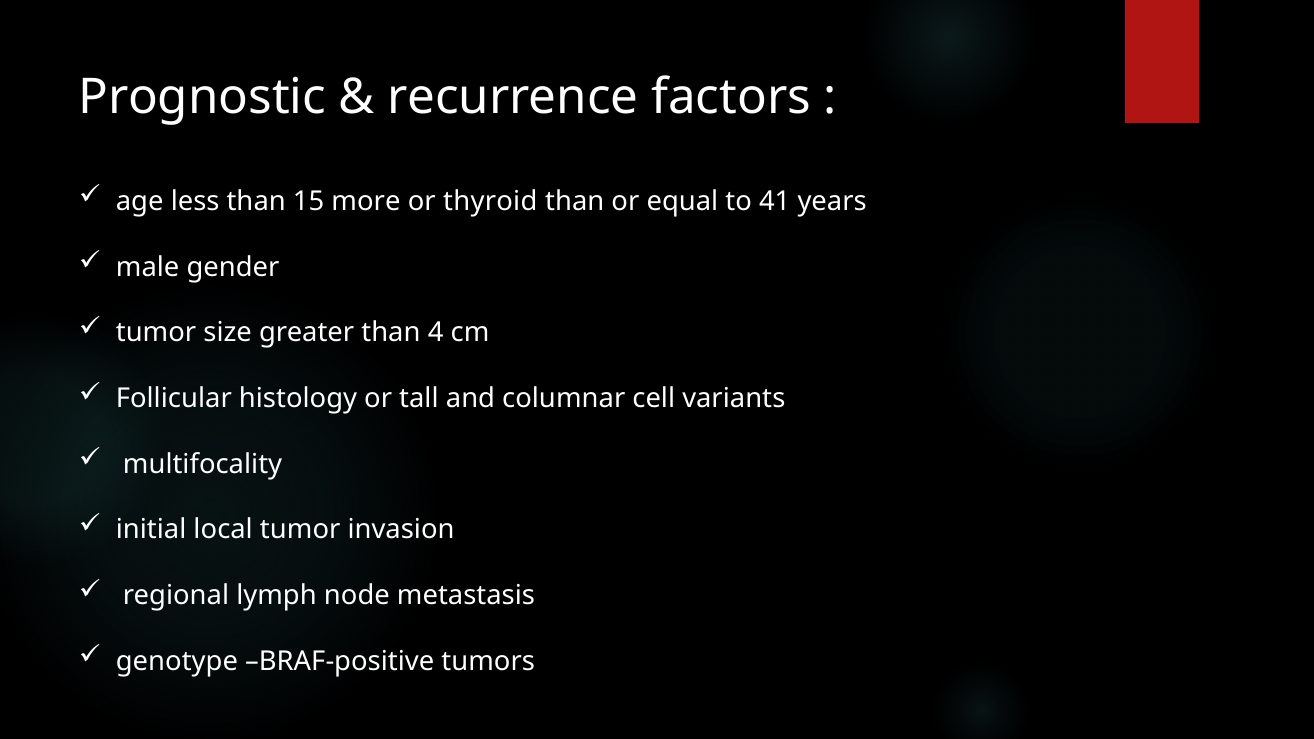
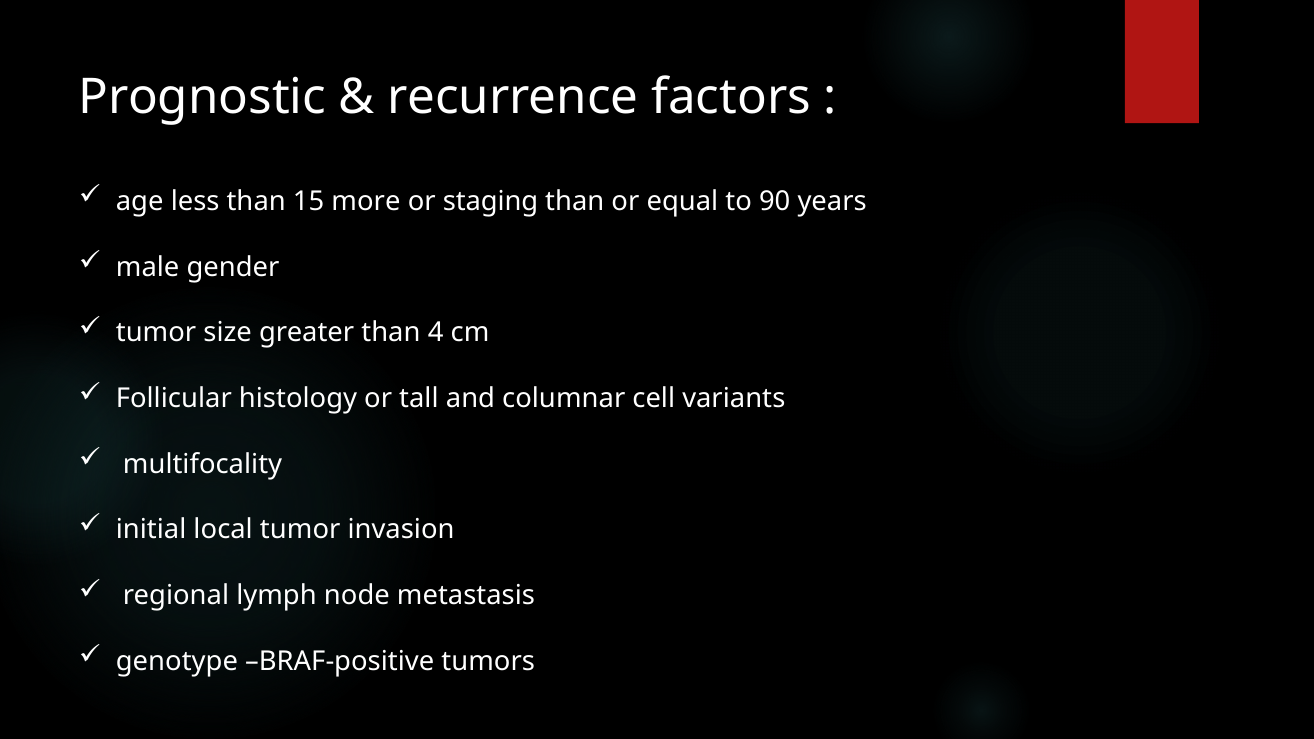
thyroid: thyroid -> staging
41: 41 -> 90
